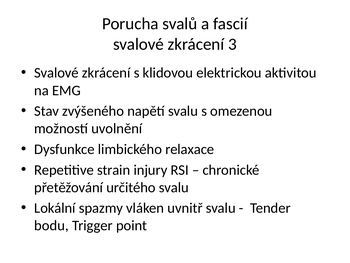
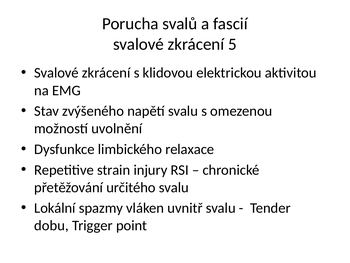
3: 3 -> 5
bodu: bodu -> dobu
